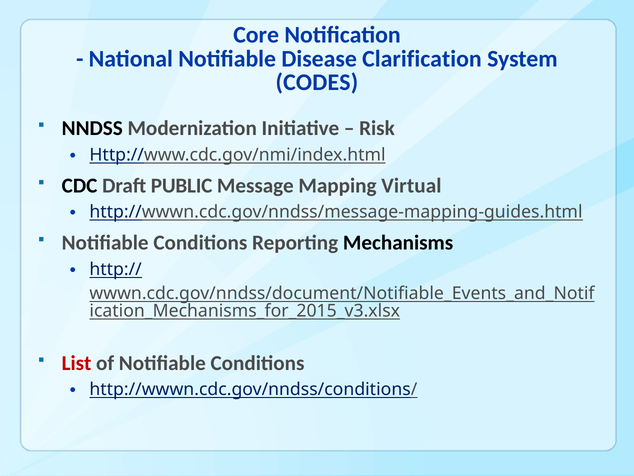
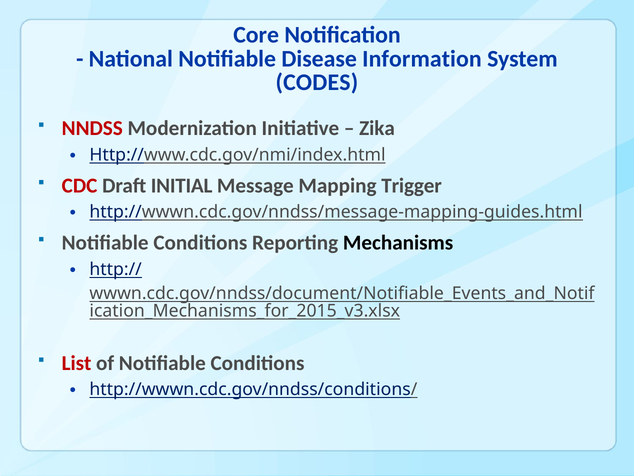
Clarification: Clarification -> Information
NNDSS colour: black -> red
Risk: Risk -> Zika
CDC colour: black -> red
PUBLIC: PUBLIC -> INITIAL
Virtual: Virtual -> Trigger
